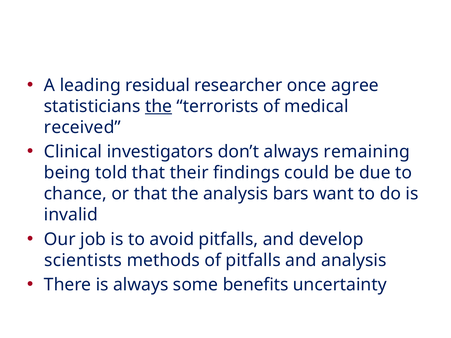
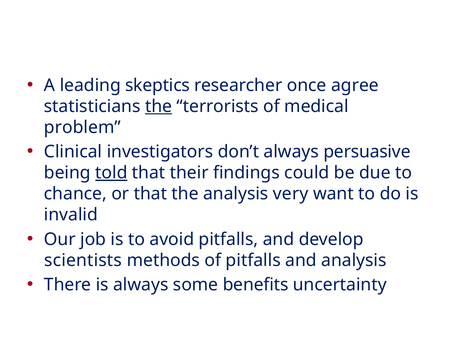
residual: residual -> skeptics
received: received -> problem
remaining: remaining -> persuasive
told underline: none -> present
bars: bars -> very
